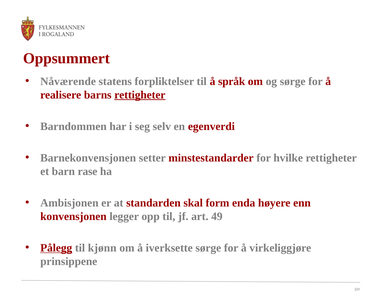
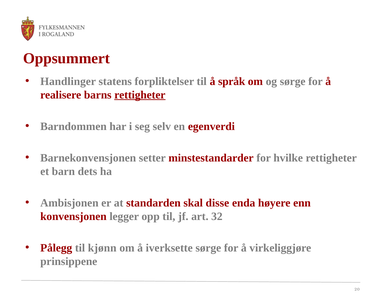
Nåværende: Nåværende -> Handlinger
rase: rase -> dets
form: form -> disse
49: 49 -> 32
Pålegg underline: present -> none
